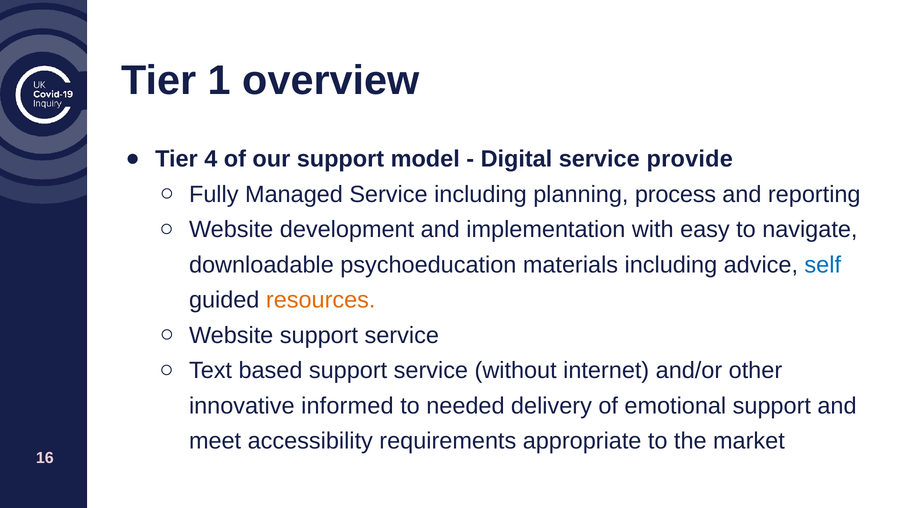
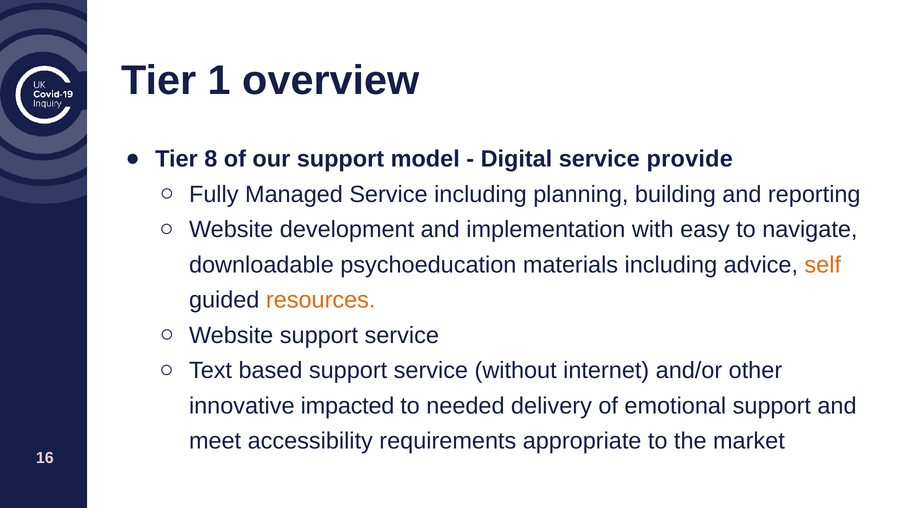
4: 4 -> 8
process: process -> building
self colour: blue -> orange
informed: informed -> impacted
